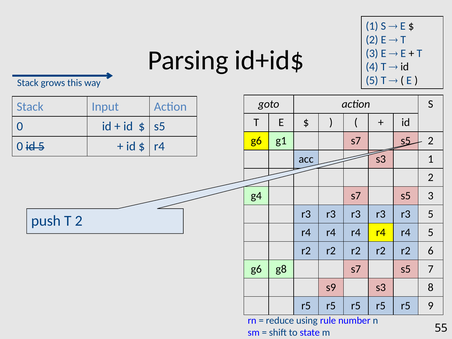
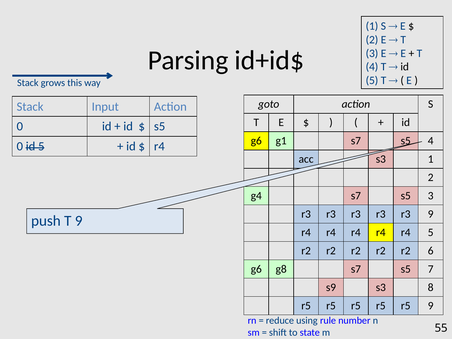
2 at (431, 141): 2 -> 4
5 at (431, 214): 5 -> 9
T 2: 2 -> 9
